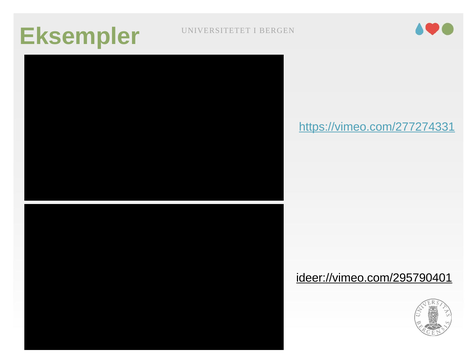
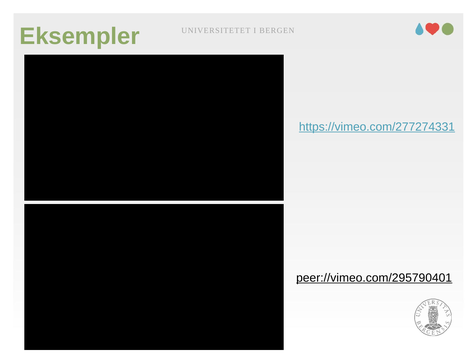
ideer://vimeo.com/295790401: ideer://vimeo.com/295790401 -> peer://vimeo.com/295790401
